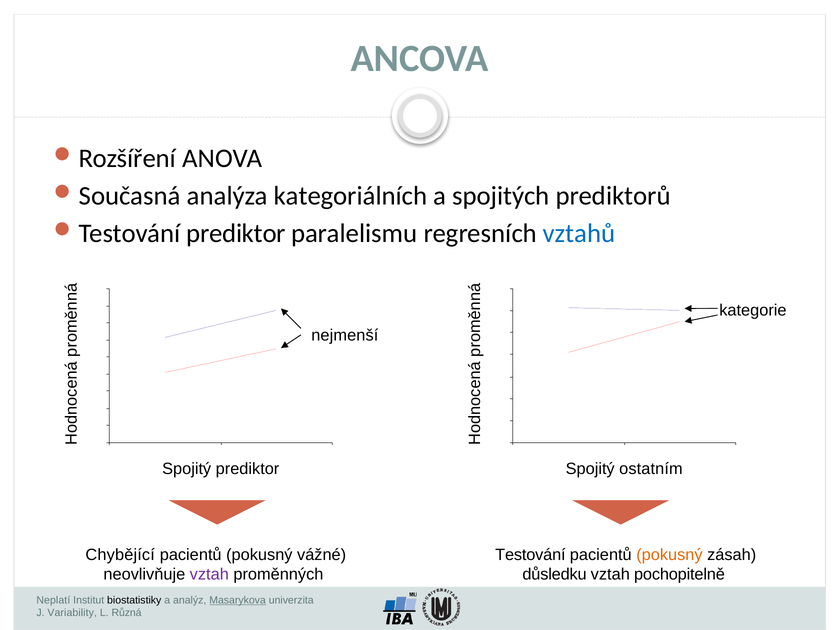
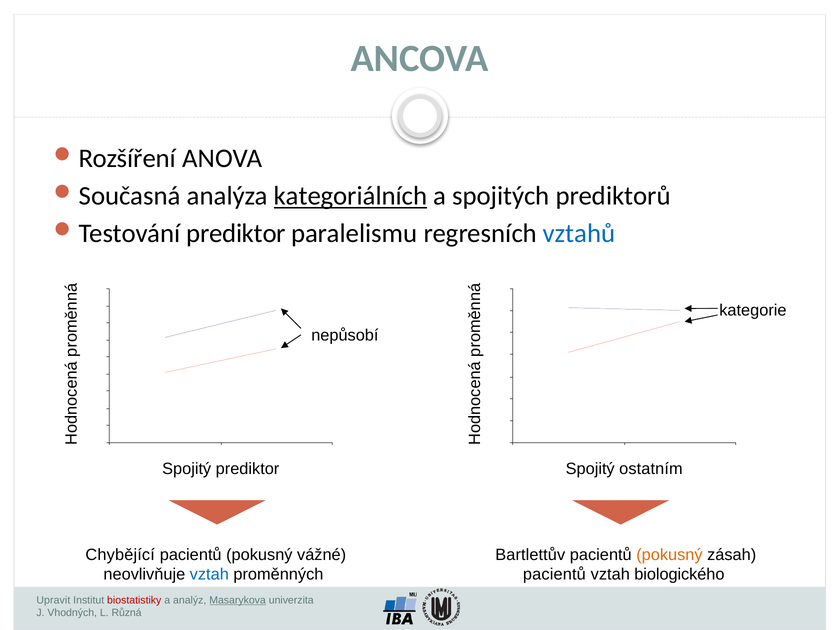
kategoriálních underline: none -> present
nejmenší: nejmenší -> nepůsobí
Testování: Testování -> Bartlettův
vztah at (209, 575) colour: purple -> blue
důsledku at (555, 575): důsledku -> pacientů
pochopitelně: pochopitelně -> biologického
Neplatí: Neplatí -> Upravit
biostatistiky colour: black -> red
Variability: Variability -> Vhodných
